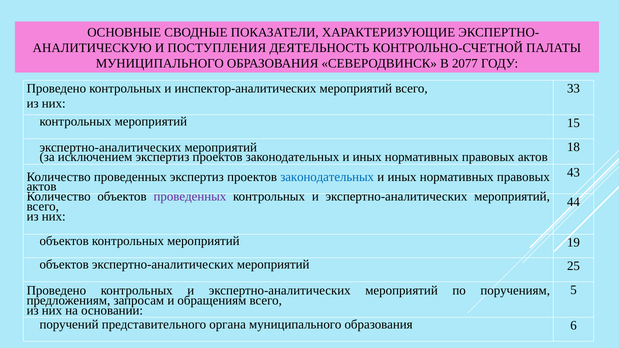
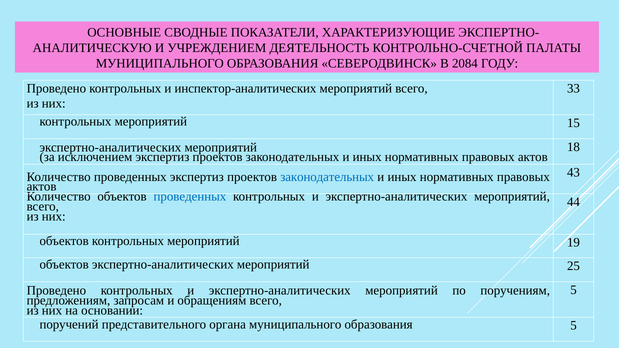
ПОСТУПЛЕНИЯ: ПОСТУПЛЕНИЯ -> УЧРЕЖДЕНИЕМ
2077: 2077 -> 2084
проведенных at (190, 197) colour: purple -> blue
образования 6: 6 -> 5
